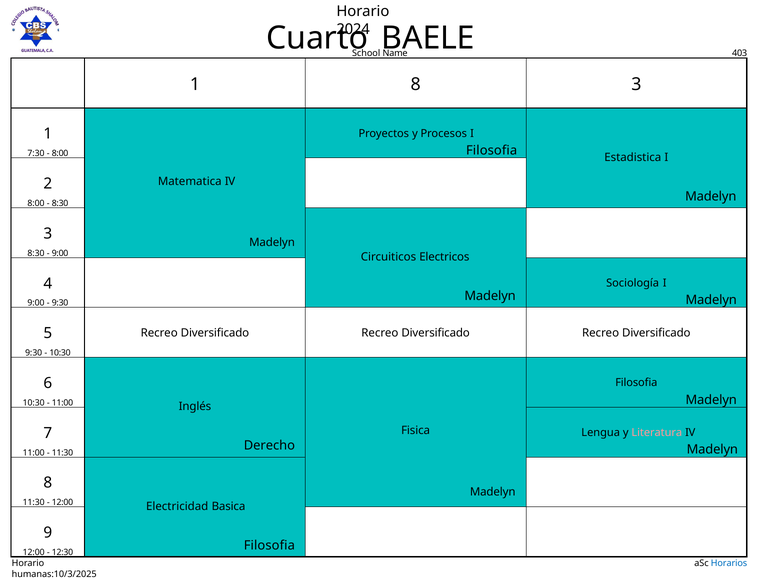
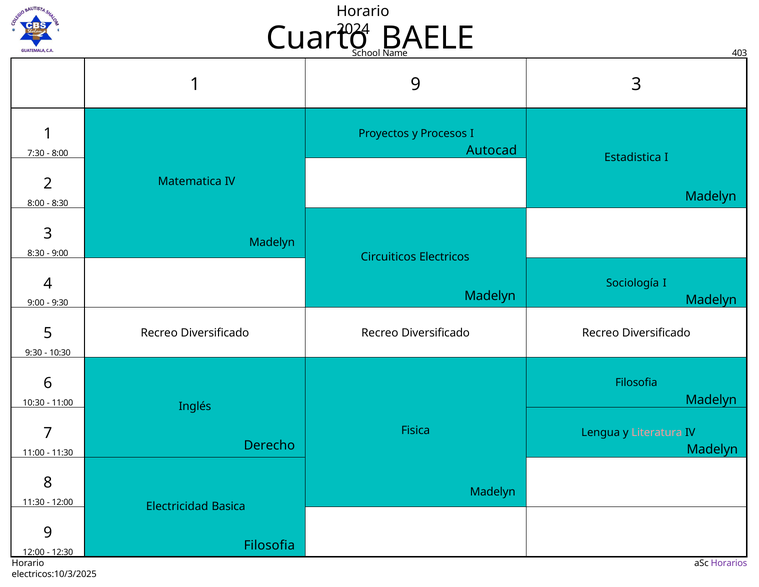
1 8: 8 -> 9
Filosofia at (492, 150): Filosofia -> Autocad
Horarios colour: blue -> purple
humanas:10/3/2025: humanas:10/3/2025 -> electricos:10/3/2025
